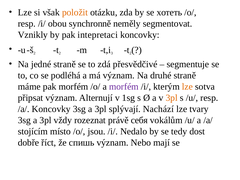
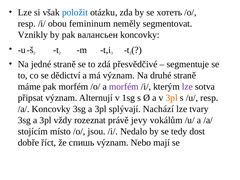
položit colour: orange -> blue
synchronně: synchronně -> femininum
intepretaci: intepretaci -> валансьен
podléhá: podléhá -> dědictví
lze at (187, 87) colour: orange -> purple
себя: себя -> jevy
